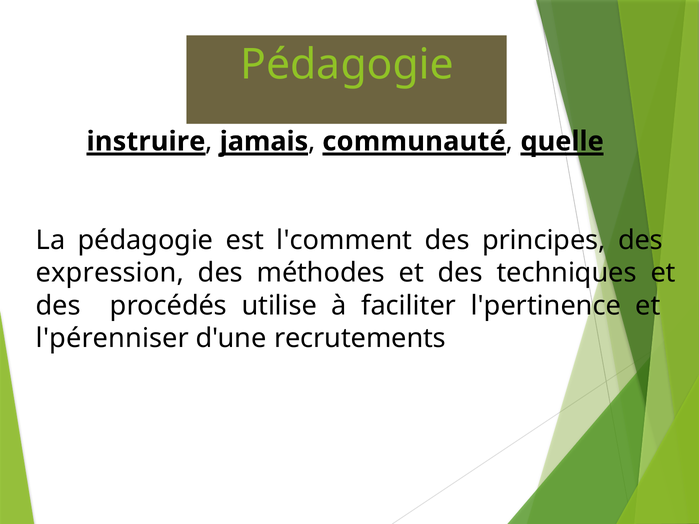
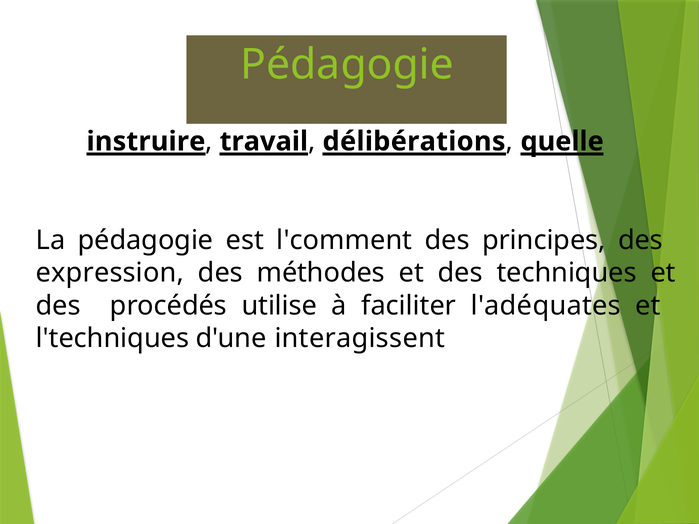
jamais: jamais -> travail
communauté: communauté -> délibérations
l'pertinence: l'pertinence -> l'adéquates
l'pérenniser: l'pérenniser -> l'techniques
recrutements: recrutements -> interagissent
